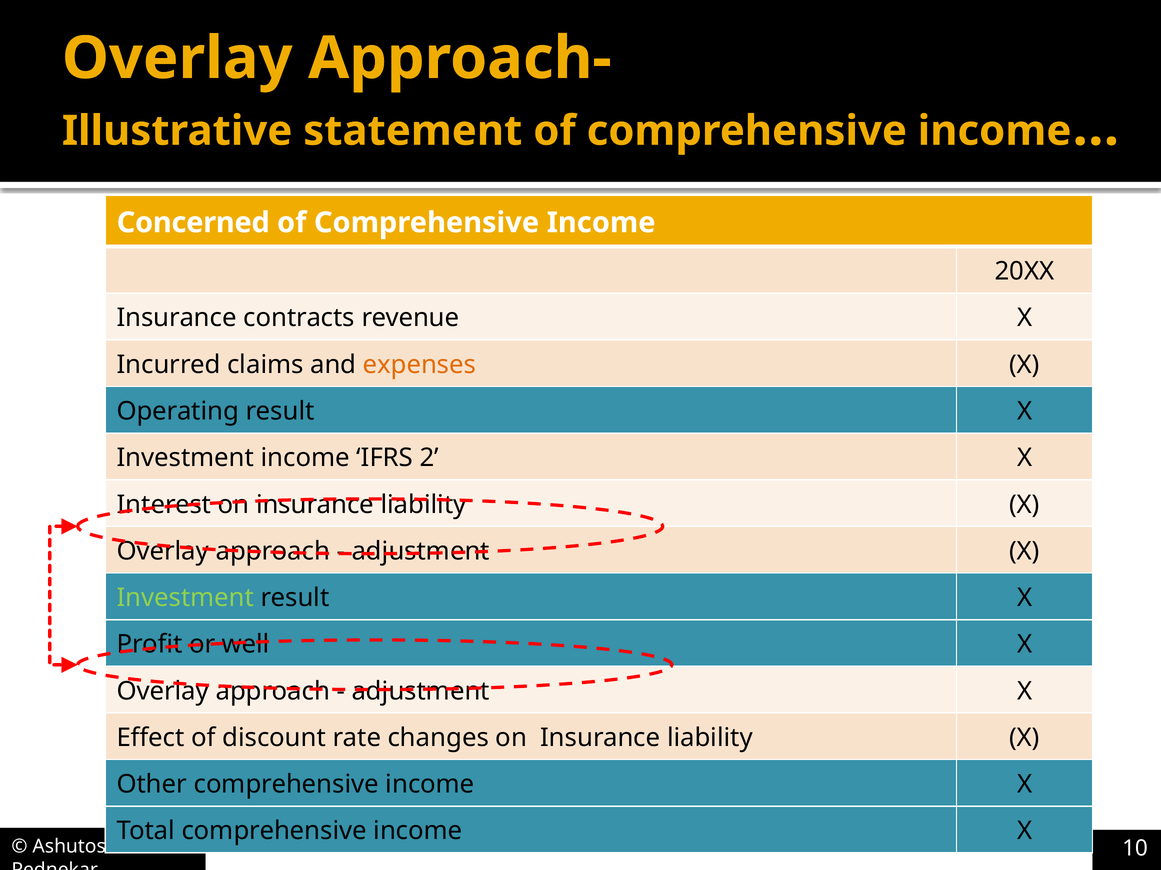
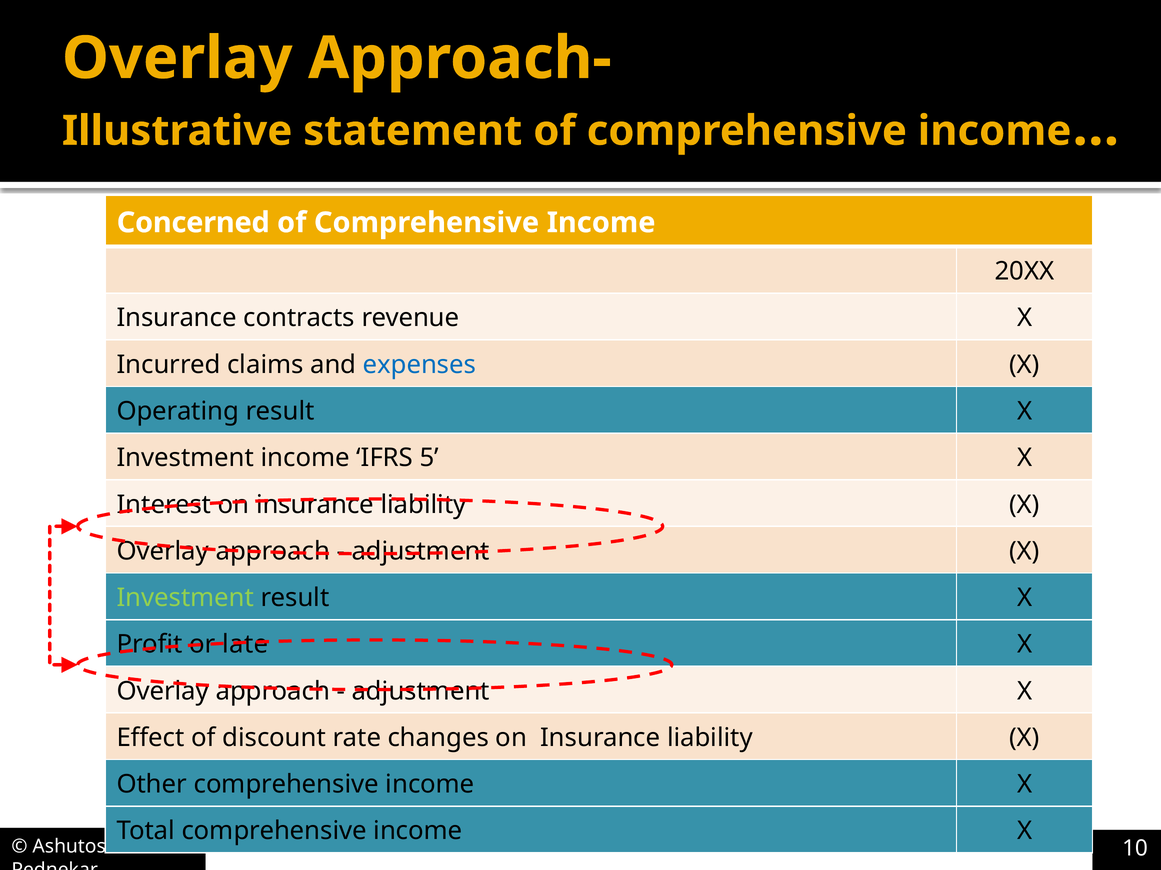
expenses colour: orange -> blue
2: 2 -> 5
well: well -> late
